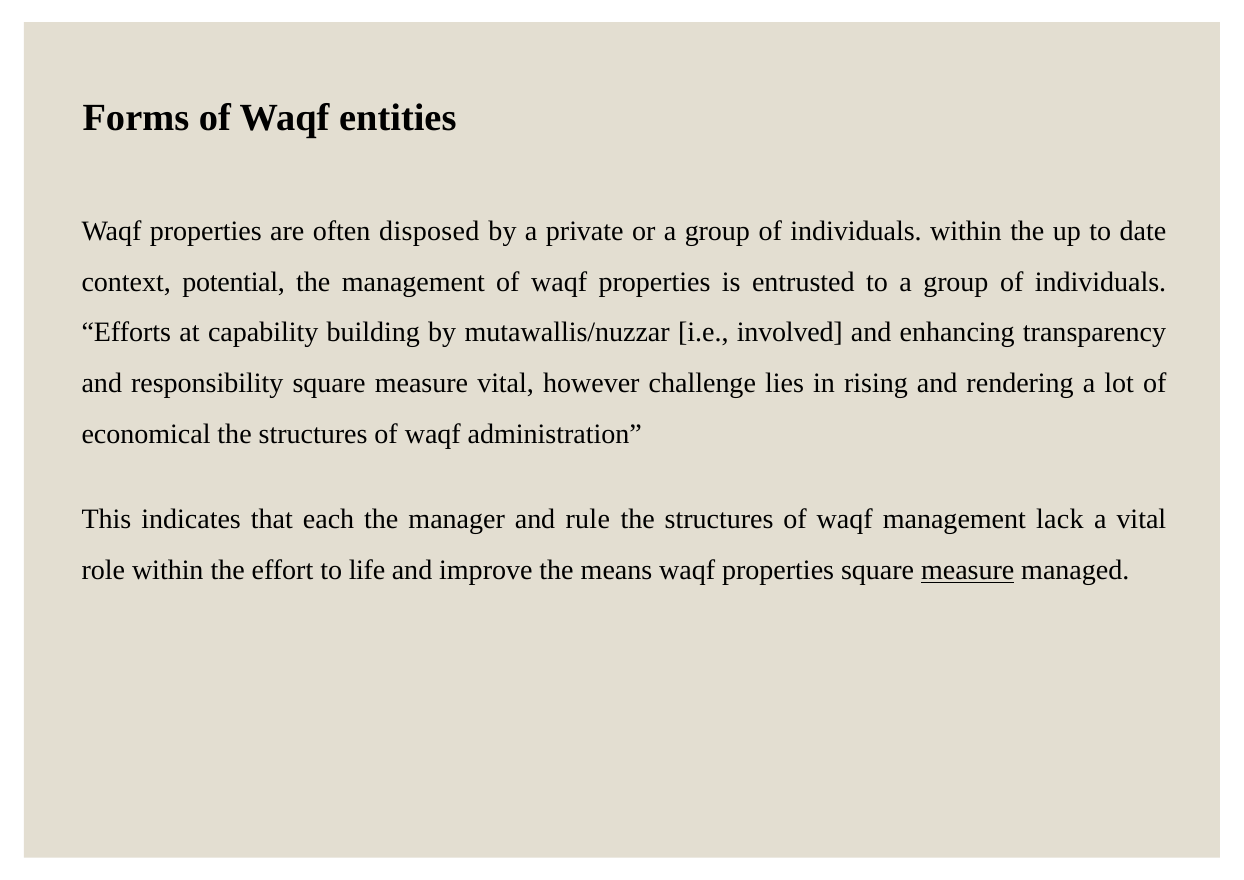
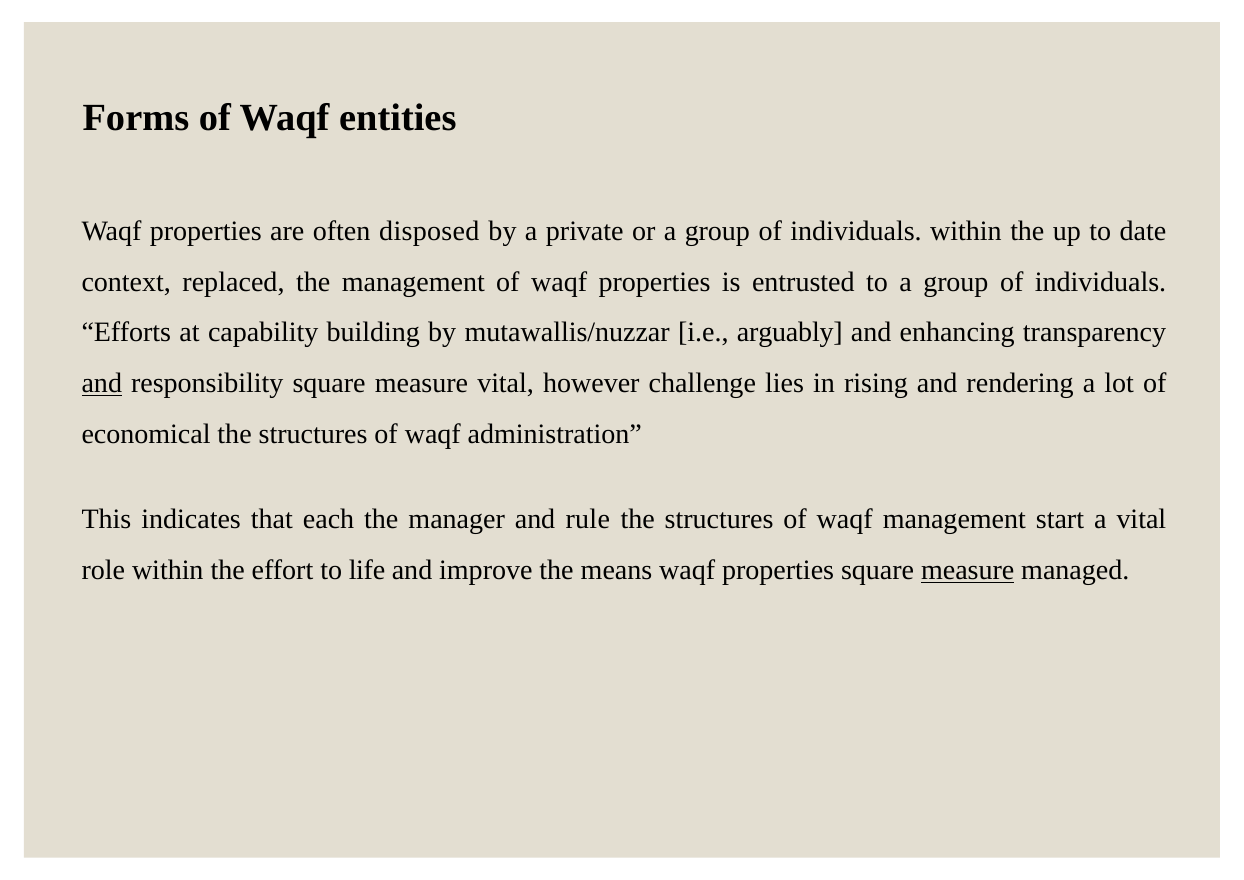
potential: potential -> replaced
involved: involved -> arguably
and at (102, 383) underline: none -> present
lack: lack -> start
